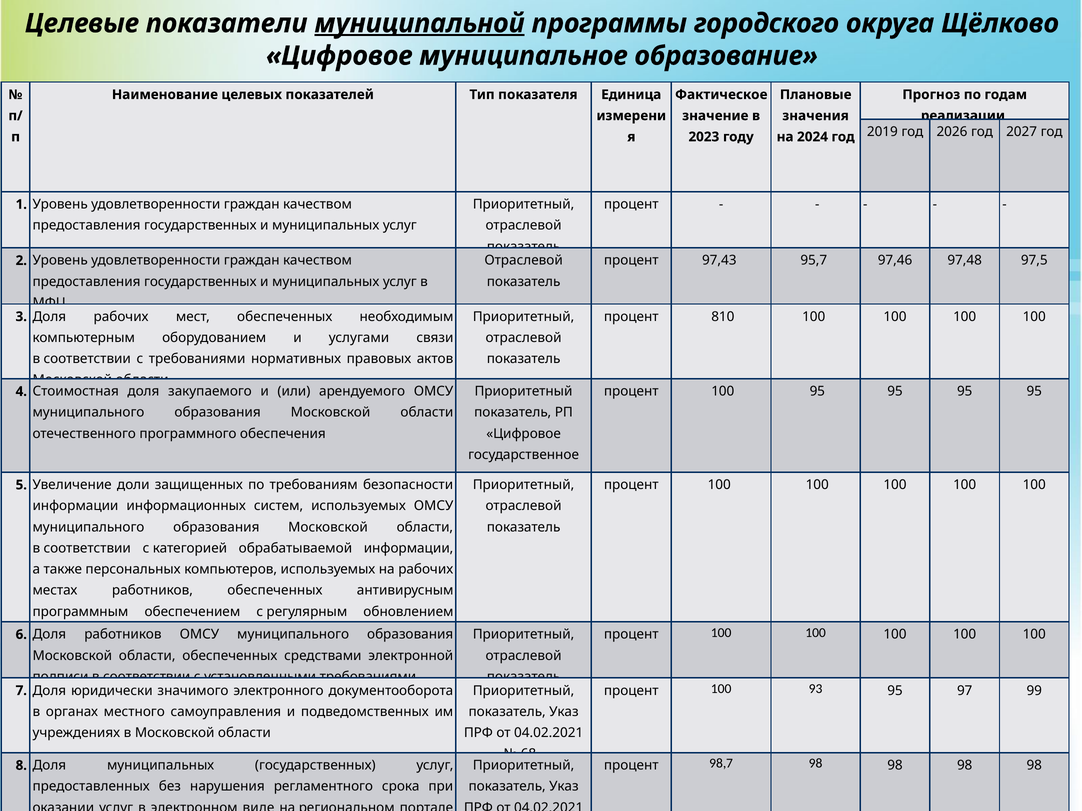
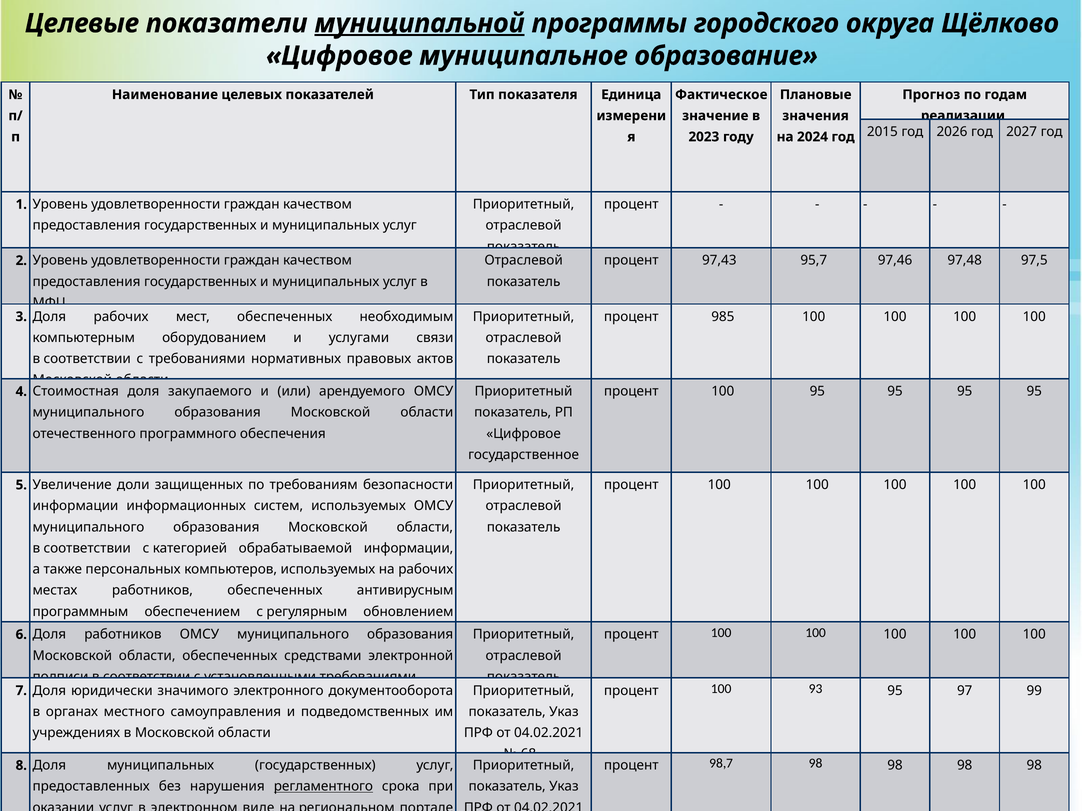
2019: 2019 -> 2015
810: 810 -> 985
регламентного underline: none -> present
